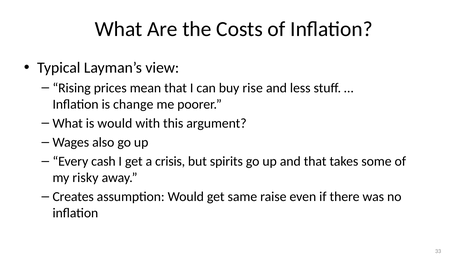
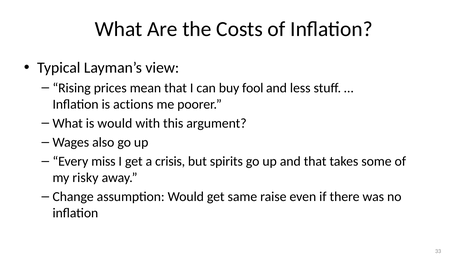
rise: rise -> fool
change: change -> actions
cash: cash -> miss
Creates: Creates -> Change
